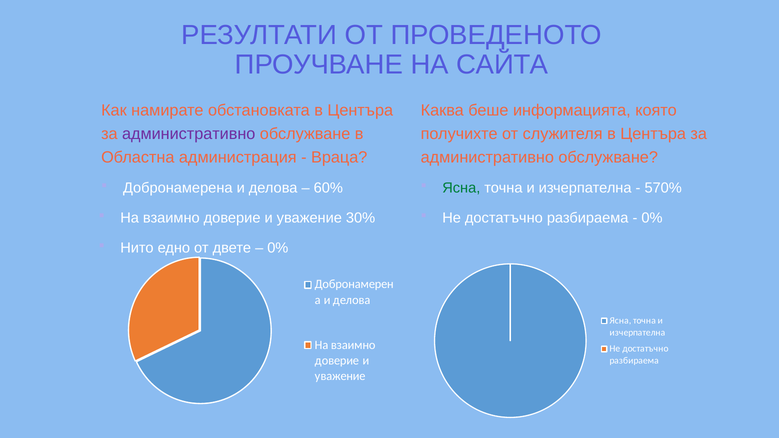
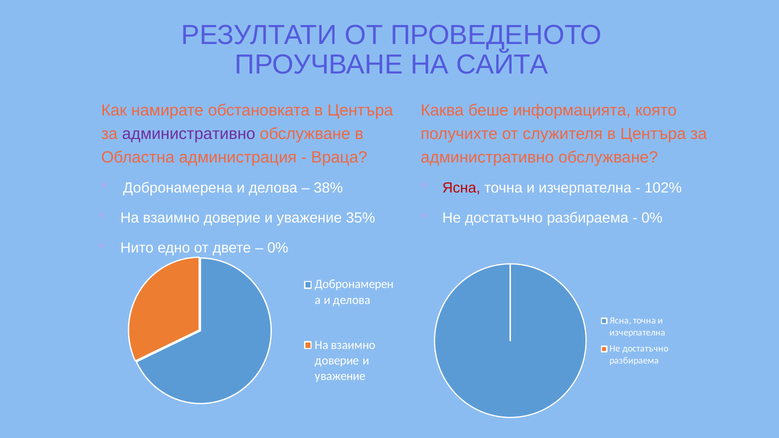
60%: 60% -> 38%
Ясна at (461, 188) colour: green -> red
570%: 570% -> 102%
30%: 30% -> 35%
